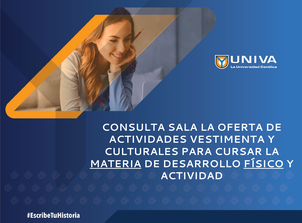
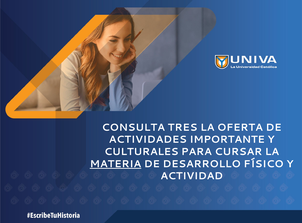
SALA: SALA -> TRES
VESTIMENTA: VESTIMENTA -> IMPORTANTE
FÍSICO underline: present -> none
